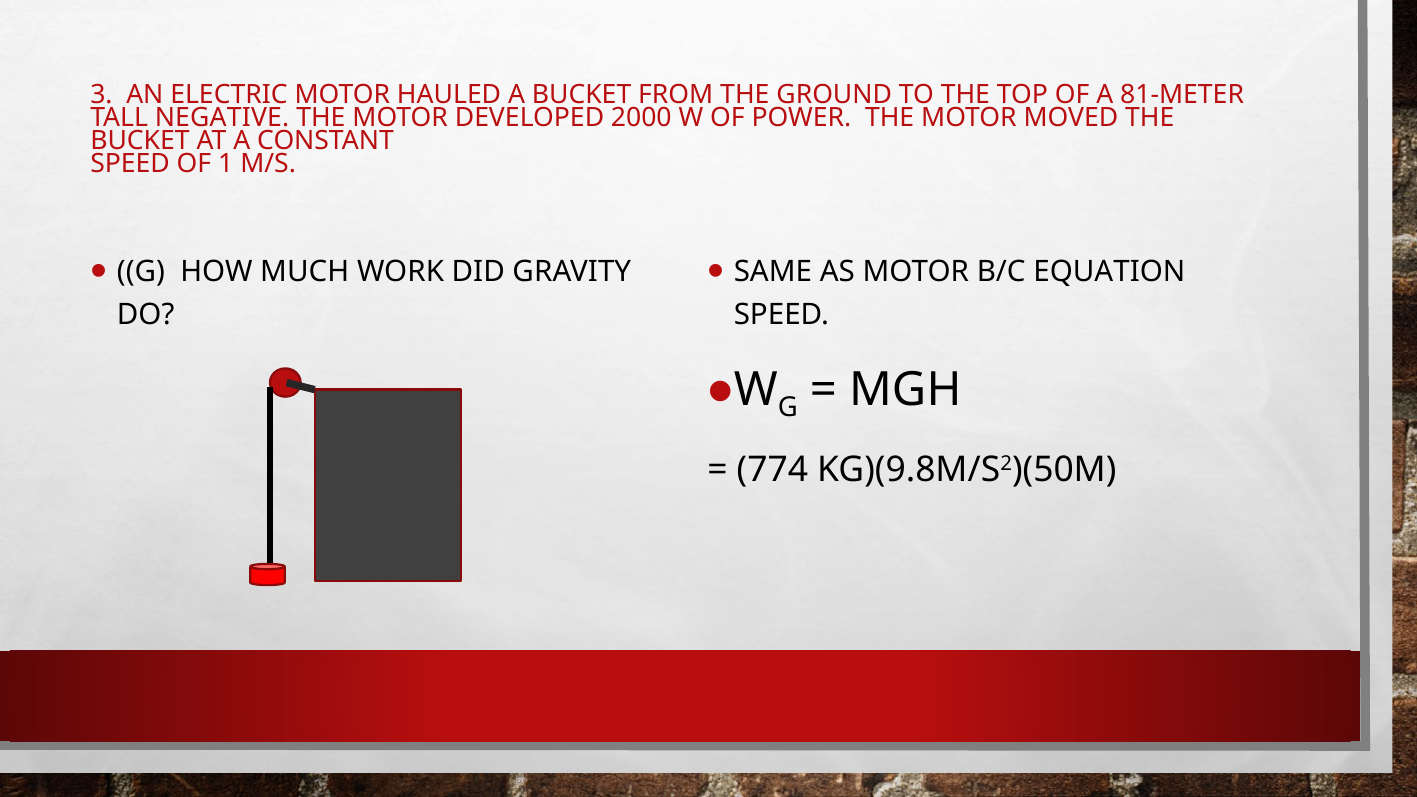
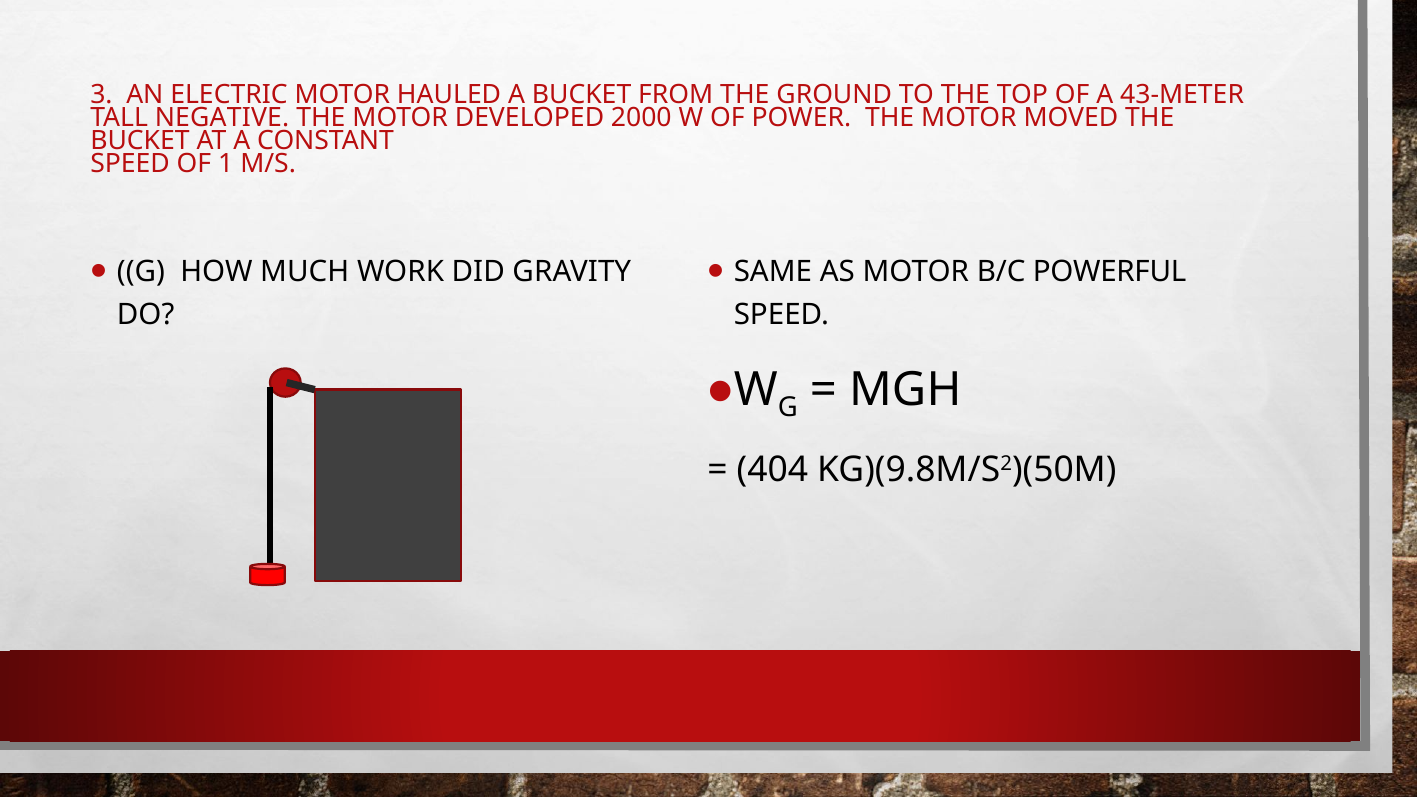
81-METER: 81-METER -> 43-METER
EQUATION: EQUATION -> POWERFUL
774: 774 -> 404
